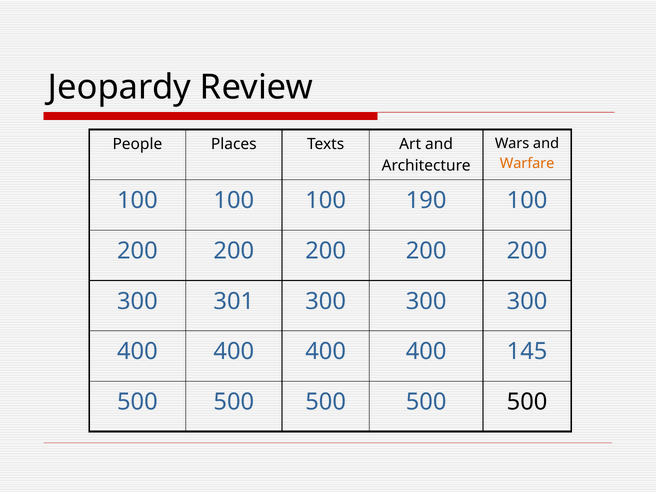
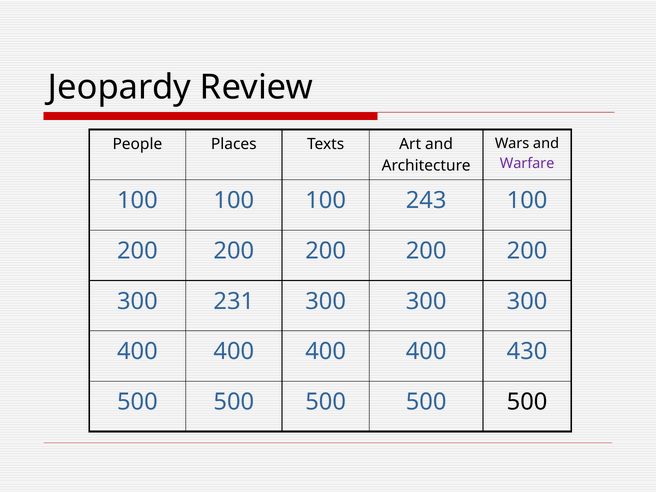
Warfare colour: orange -> purple
190: 190 -> 243
301: 301 -> 231
145: 145 -> 430
